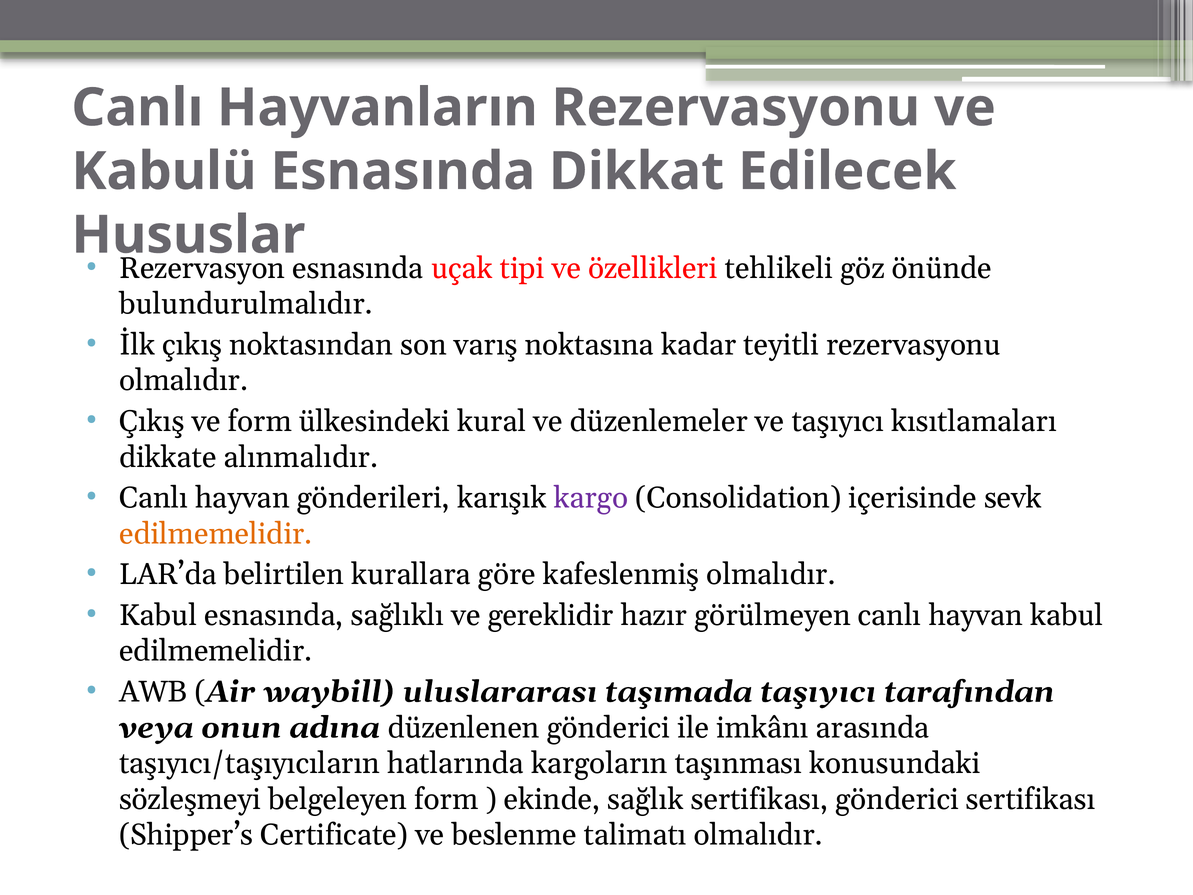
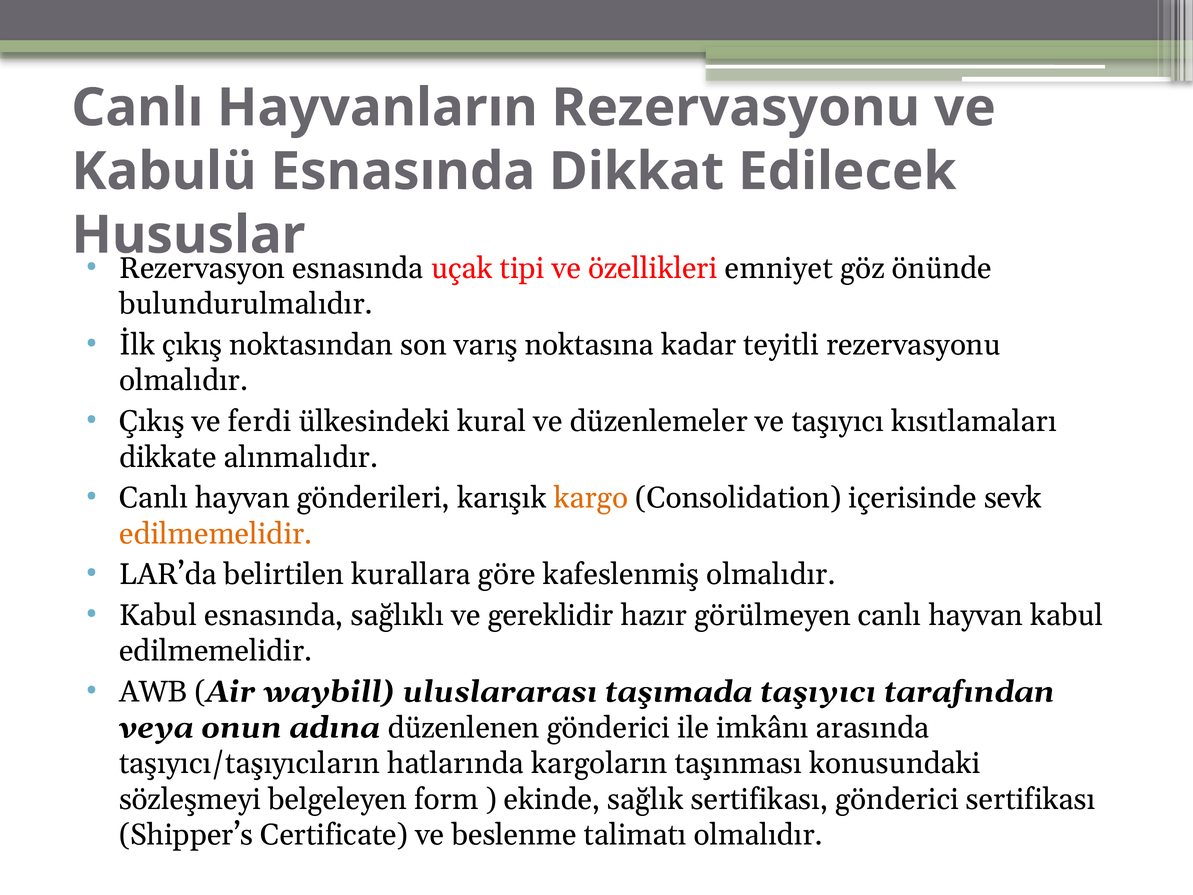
tehlikeli: tehlikeli -> emniyet
ve form: form -> ferdi
kargo colour: purple -> orange
